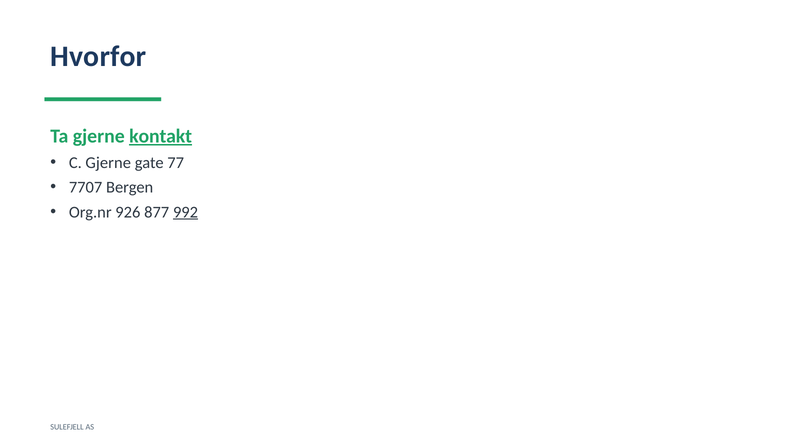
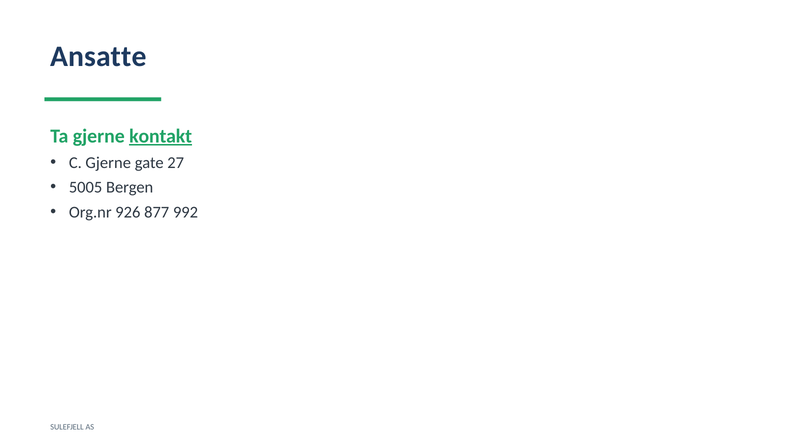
Hvorfor: Hvorfor -> Ansatte
77: 77 -> 27
7707: 7707 -> 5005
992 underline: present -> none
